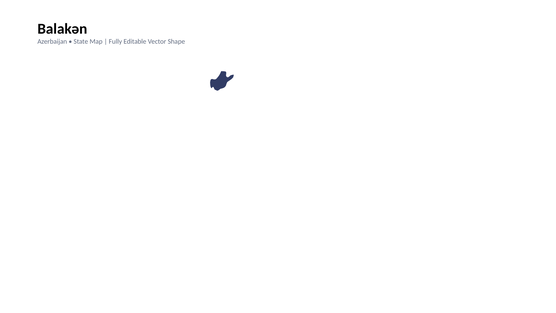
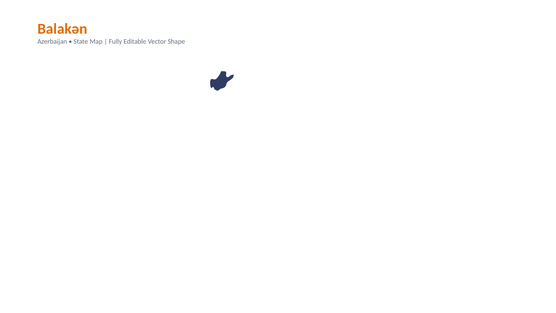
Balakən colour: black -> orange
